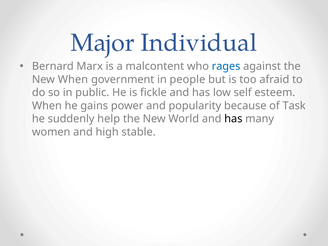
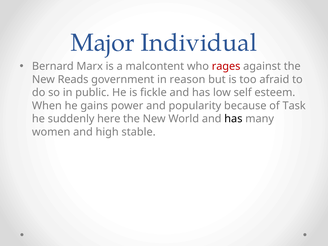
rages colour: blue -> red
New When: When -> Reads
people: people -> reason
help: help -> here
